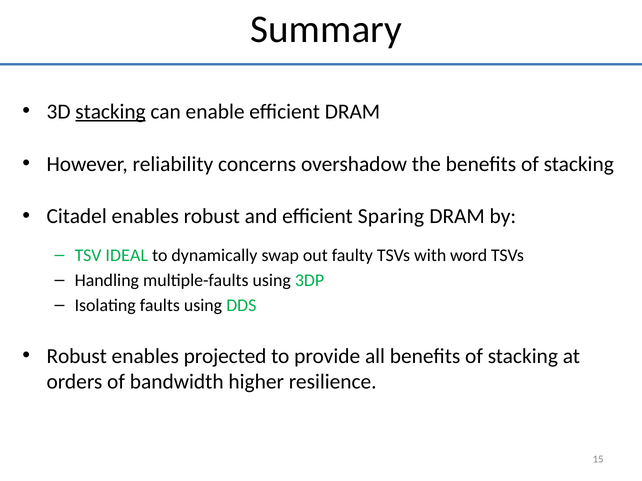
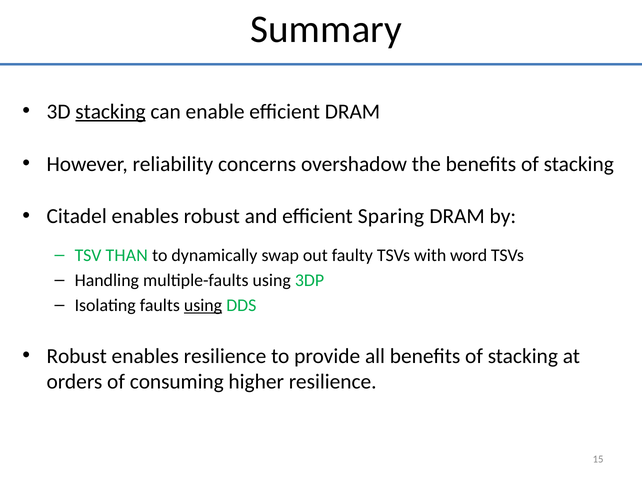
IDEAL: IDEAL -> THAN
using at (203, 306) underline: none -> present
enables projected: projected -> resilience
bandwidth: bandwidth -> consuming
